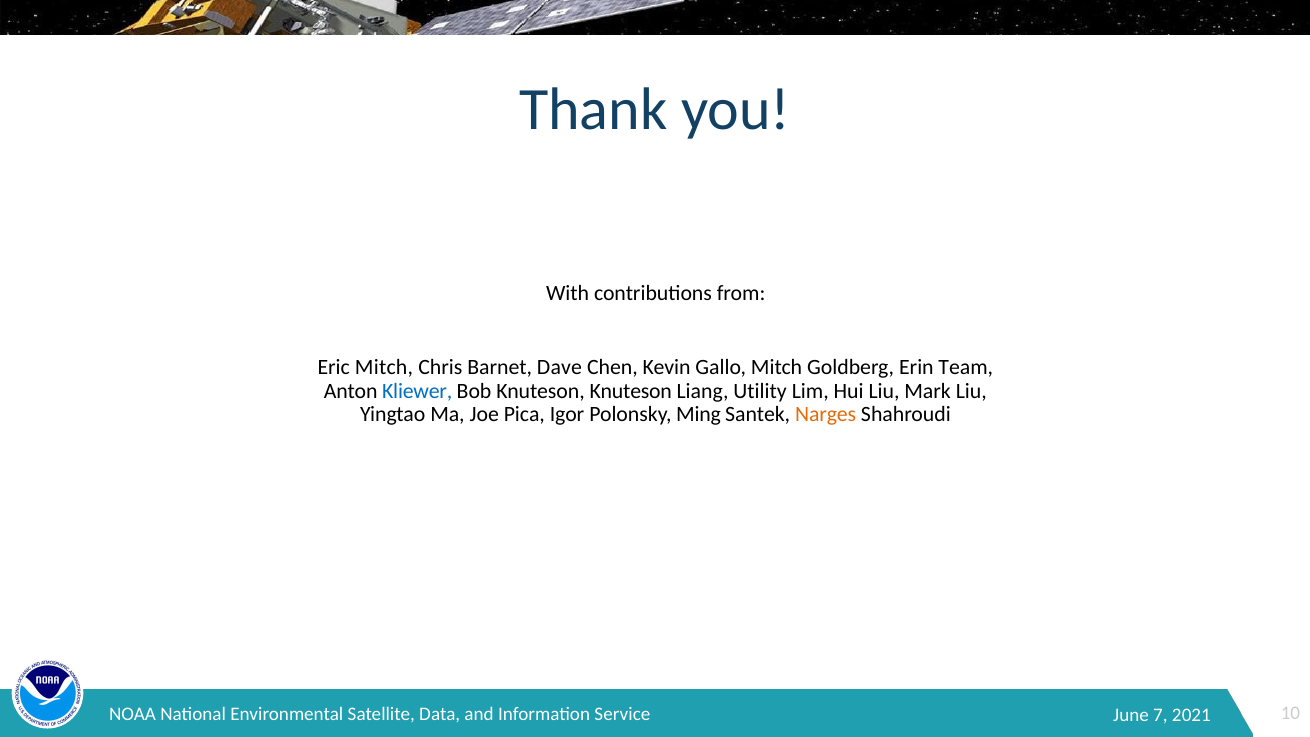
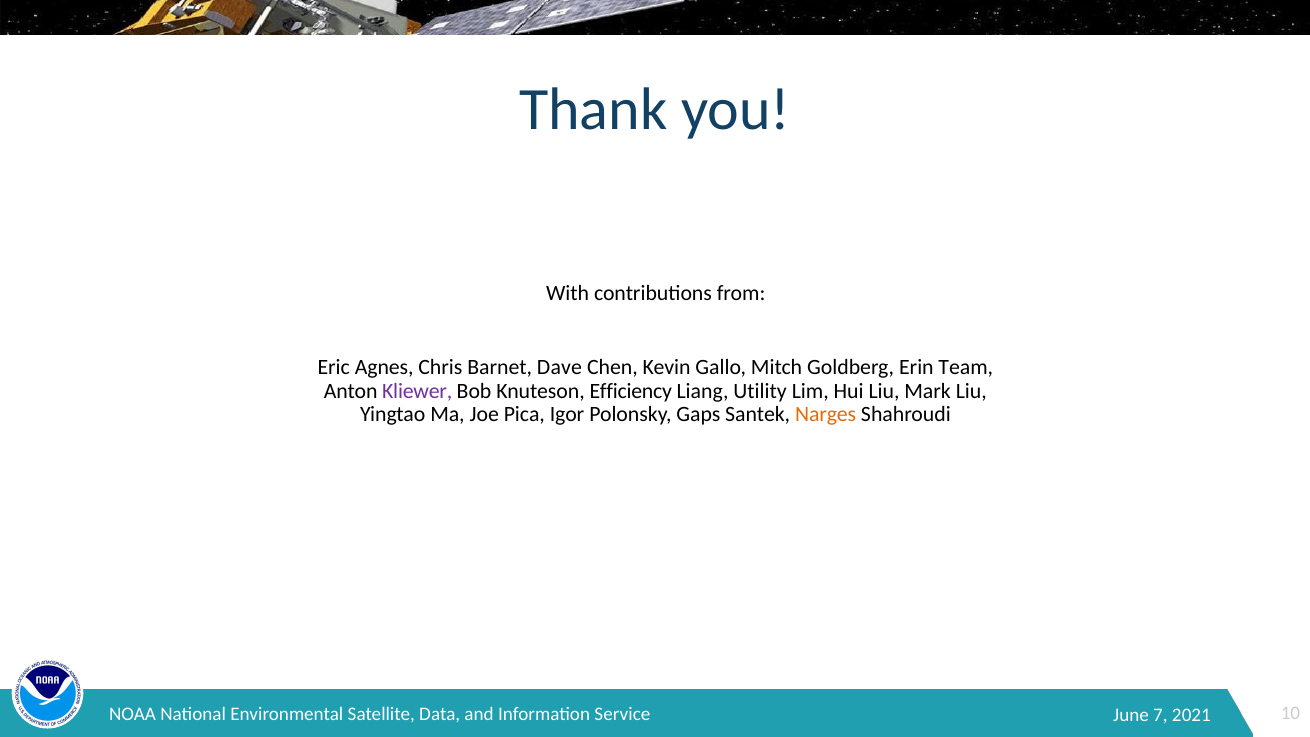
Eric Mitch: Mitch -> Agnes
Kliewer colour: blue -> purple
Knuteson Knuteson: Knuteson -> Efficiency
Ming: Ming -> Gaps
